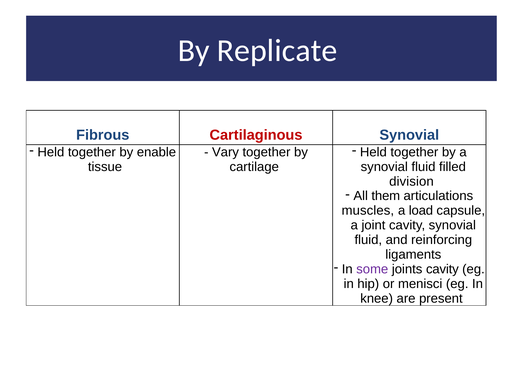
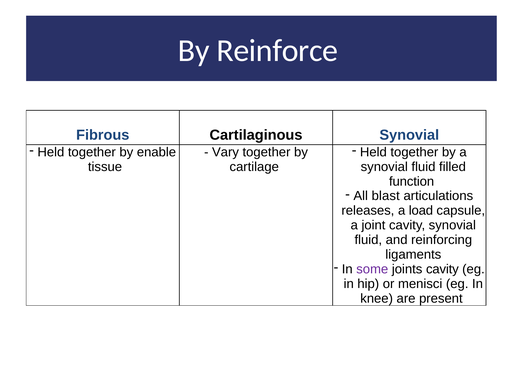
Replicate: Replicate -> Reinforce
Cartilaginous colour: red -> black
division: division -> function
them: them -> blast
muscles: muscles -> releases
